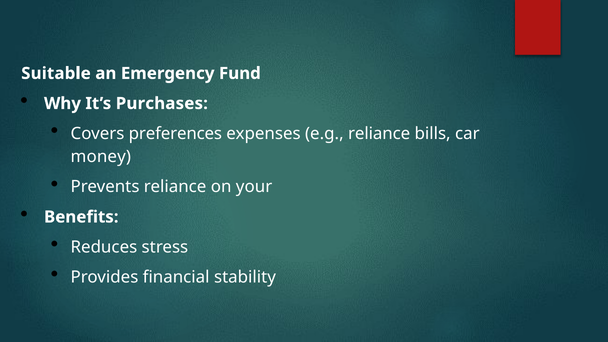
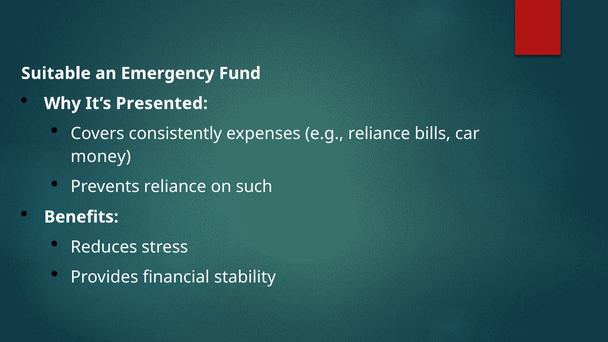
Purchases: Purchases -> Presented
preferences: preferences -> consistently
your: your -> such
